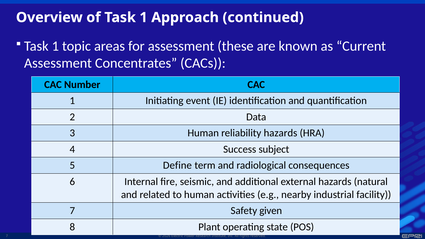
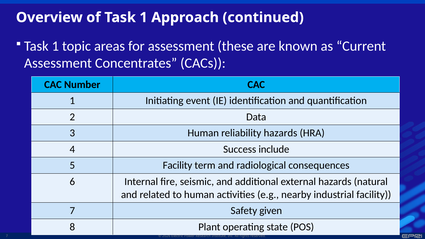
subject: subject -> include
5 Define: Define -> Facility
